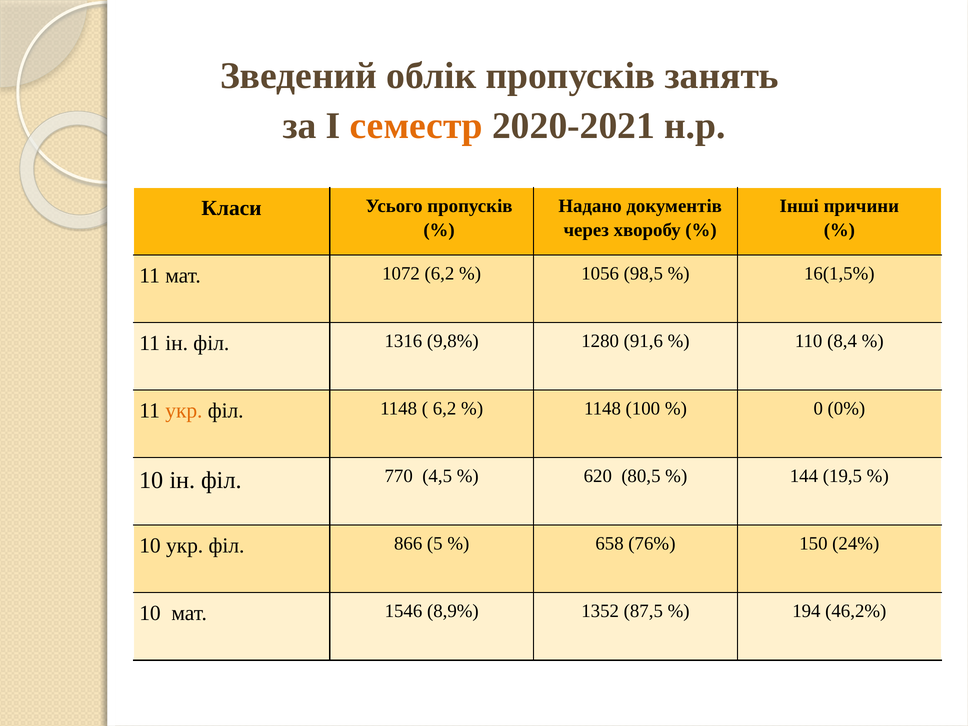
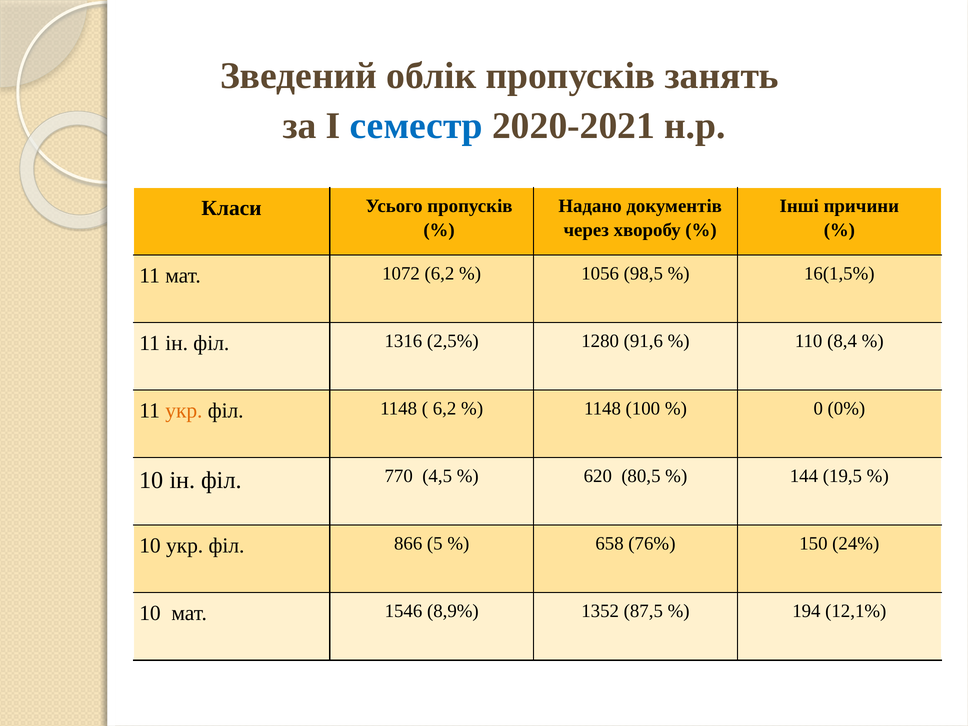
семестр colour: orange -> blue
9,8%: 9,8% -> 2,5%
46,2%: 46,2% -> 12,1%
